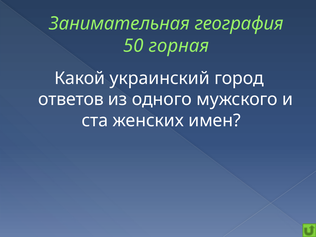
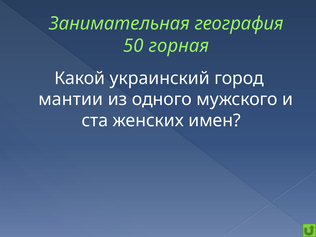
ответов: ответов -> мантии
